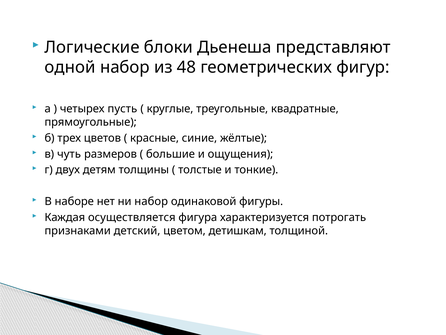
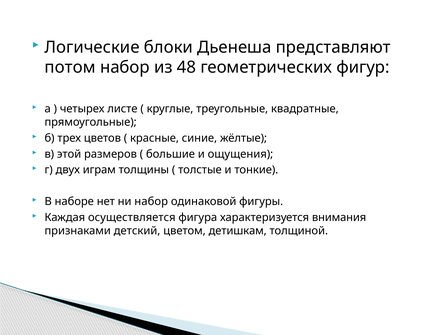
одной: одной -> потом
пусть: пусть -> листе
чуть: чуть -> этой
детям: детям -> играм
потрогать: потрогать -> внимания
